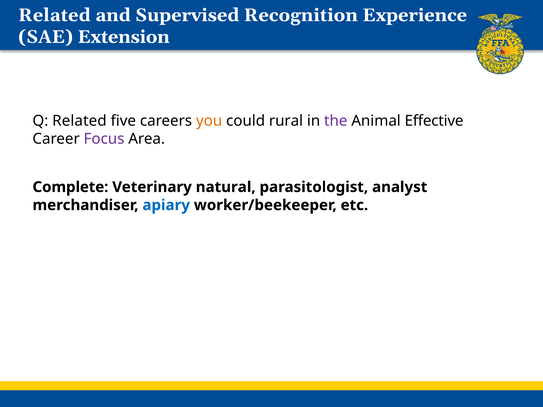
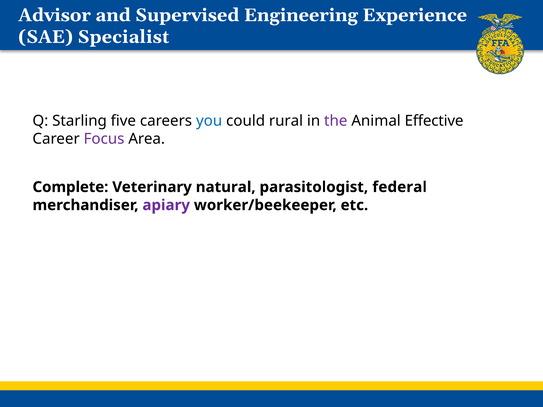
Related at (54, 15): Related -> Advisor
Recognition: Recognition -> Engineering
Extension: Extension -> Specialist
Q Related: Related -> Starling
you colour: orange -> blue
analyst: analyst -> federal
apiary colour: blue -> purple
